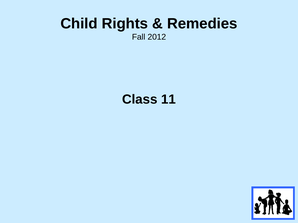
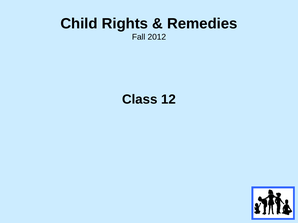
11: 11 -> 12
